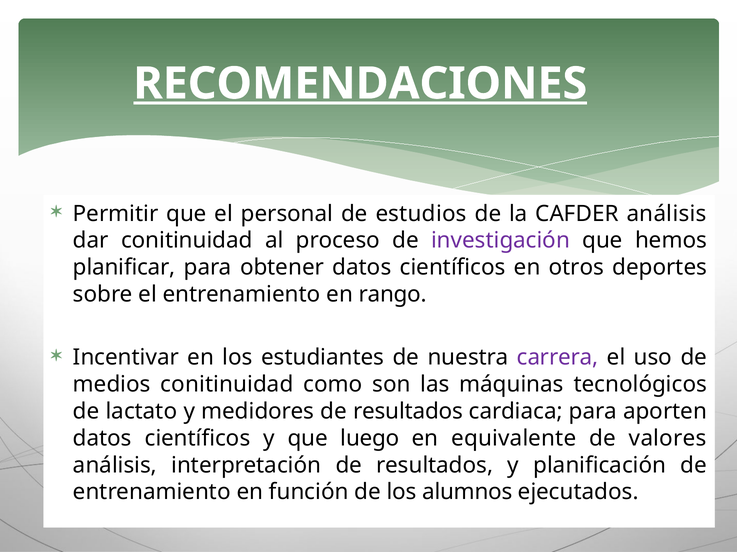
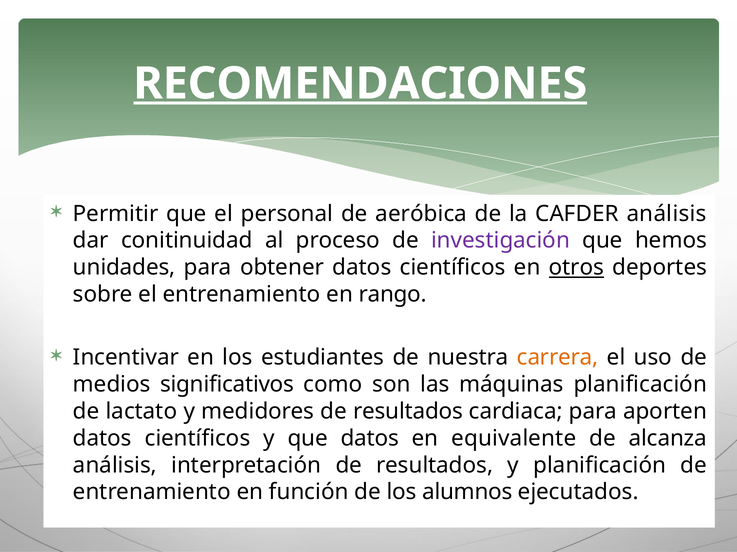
estudios: estudios -> aeróbica
planificar: planificar -> unidades
otros underline: none -> present
carrera colour: purple -> orange
medios conitinuidad: conitinuidad -> significativos
máquinas tecnológicos: tecnológicos -> planificación
que luego: luego -> datos
valores: valores -> alcanza
